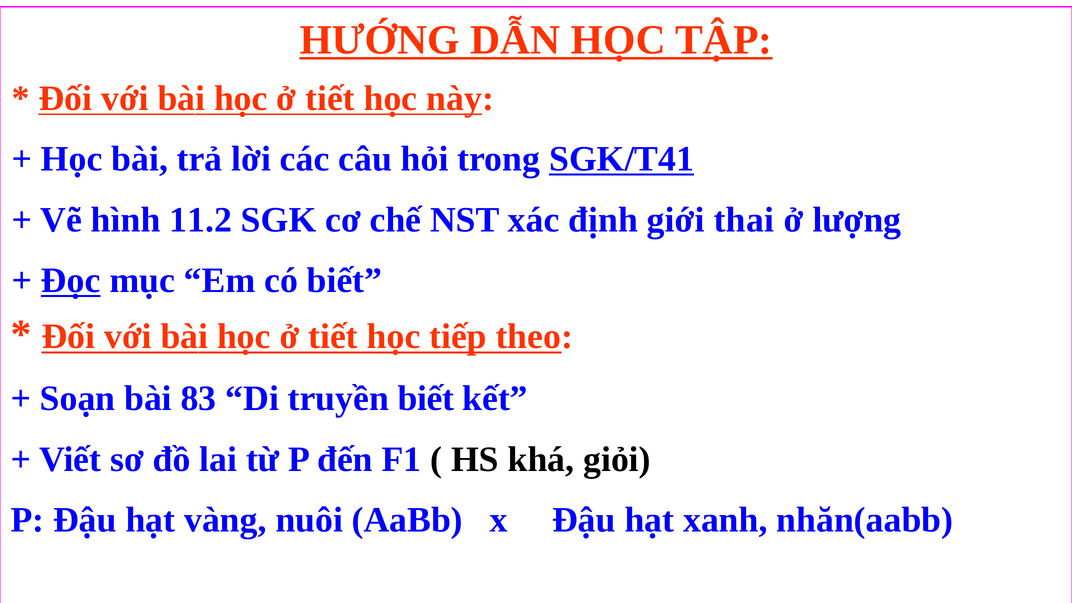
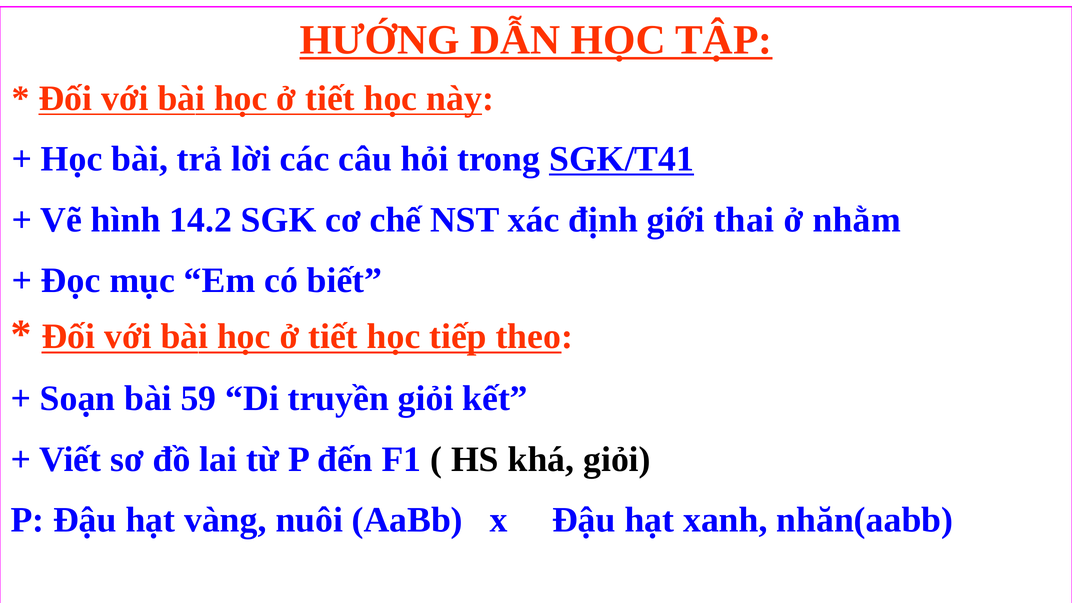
11.2: 11.2 -> 14.2
lượng: lượng -> nhằm
Đọc underline: present -> none
83: 83 -> 59
truyền biết: biết -> giỏi
